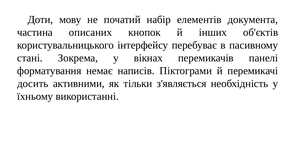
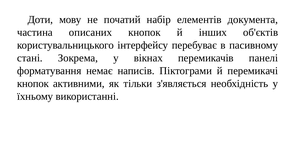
досить at (33, 83): досить -> кнопок
